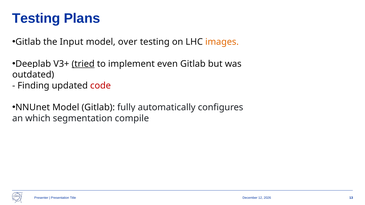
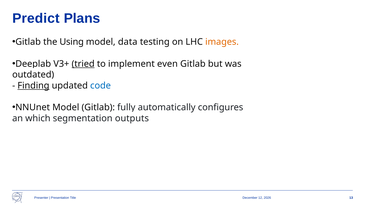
Testing at (36, 18): Testing -> Predict
Input: Input -> Using
over: over -> data
Finding underline: none -> present
code colour: red -> blue
compile: compile -> outputs
